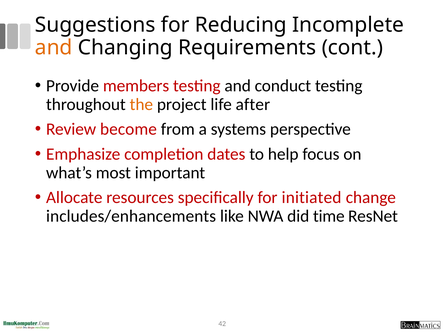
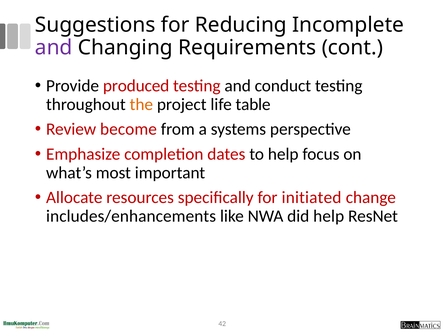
and at (54, 48) colour: orange -> purple
members: members -> produced
after: after -> table
did time: time -> help
